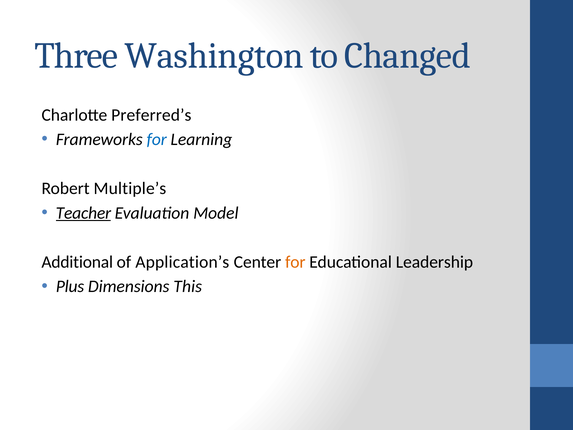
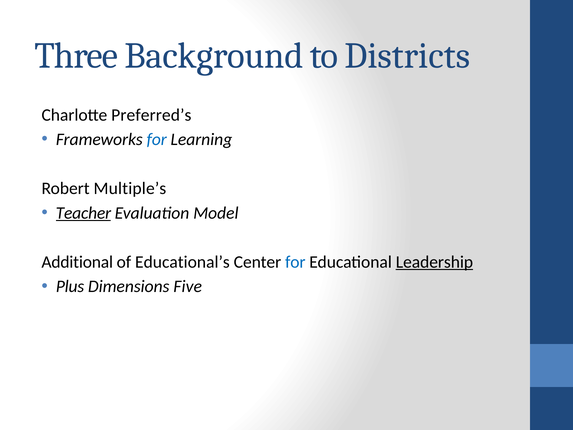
Washington: Washington -> Background
Changed: Changed -> Districts
Application’s: Application’s -> Educational’s
for at (295, 262) colour: orange -> blue
Leadership underline: none -> present
This: This -> Five
